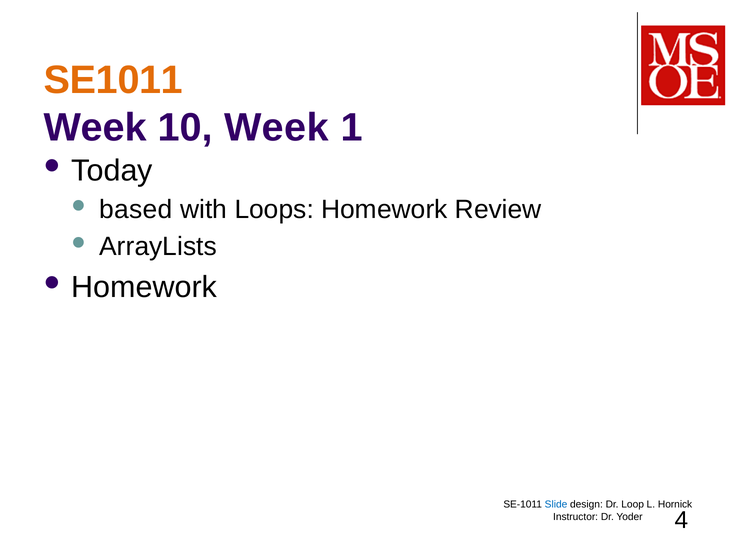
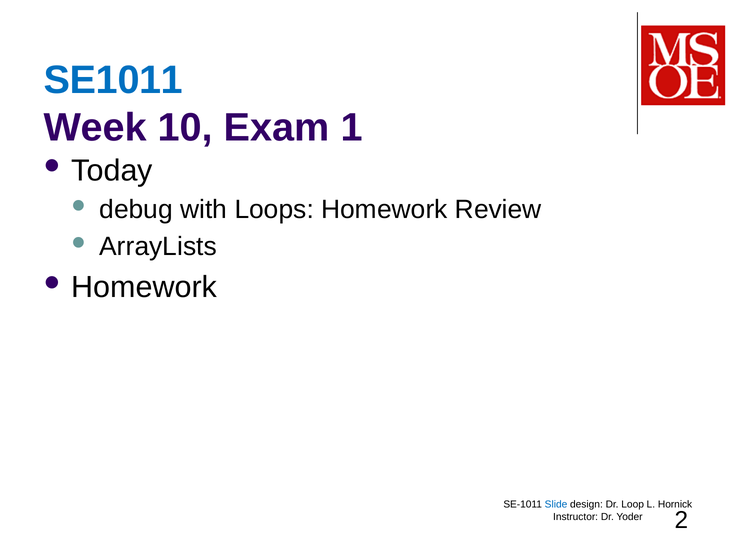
SE1011 colour: orange -> blue
10 Week: Week -> Exam
based: based -> debug
4: 4 -> 2
